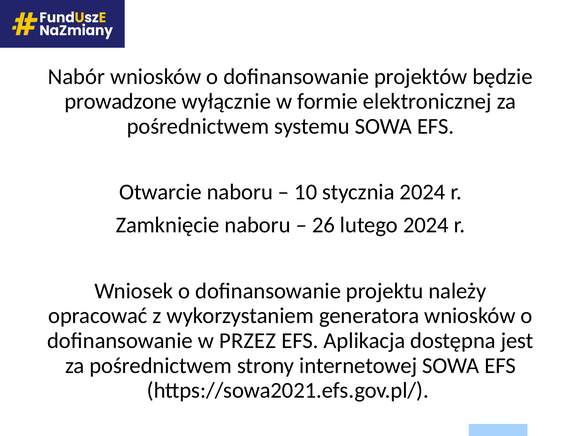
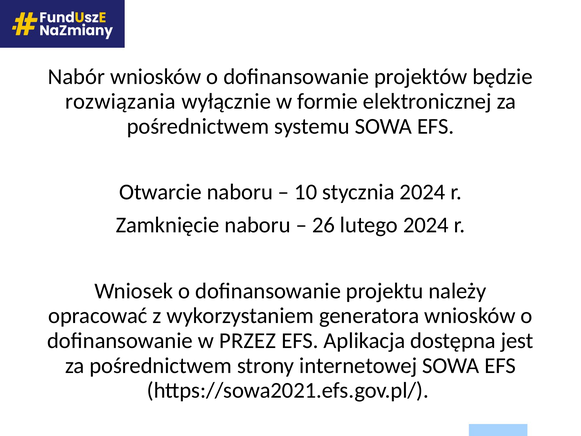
prowadzone: prowadzone -> rozwiązania
